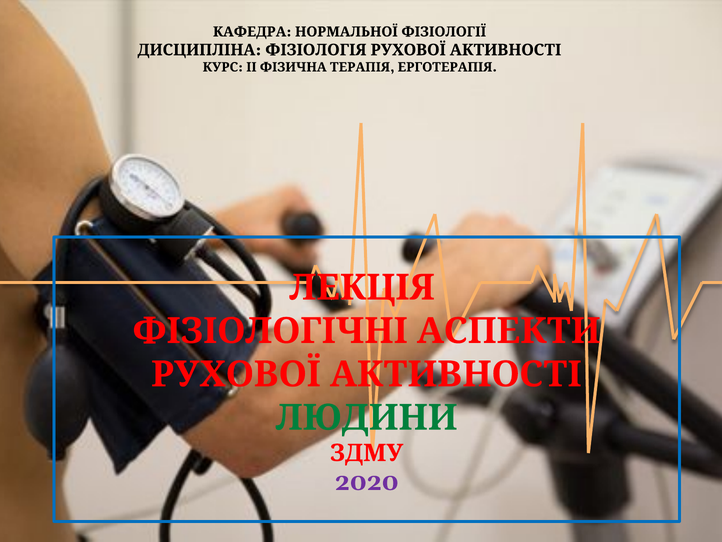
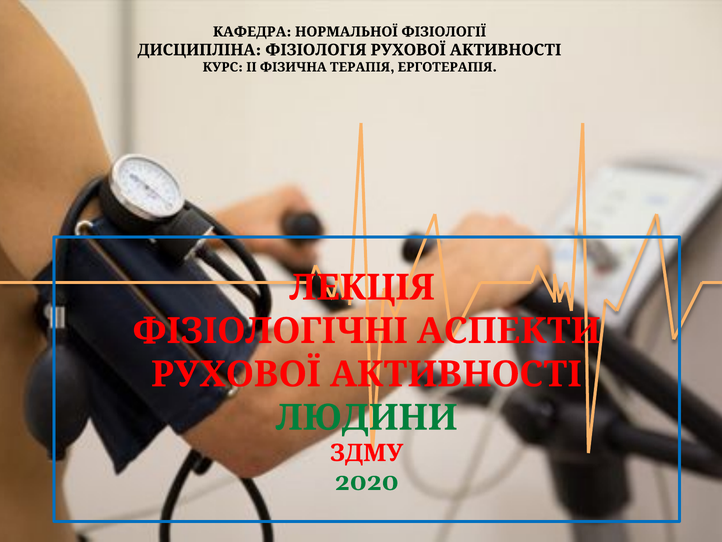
2020 colour: purple -> green
